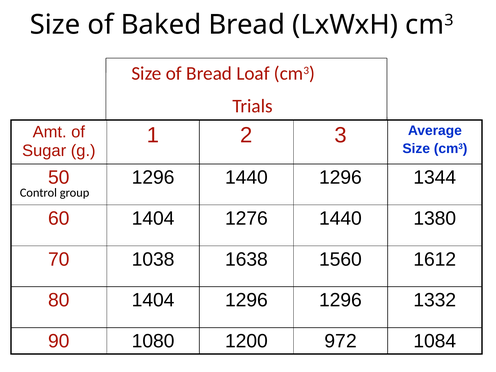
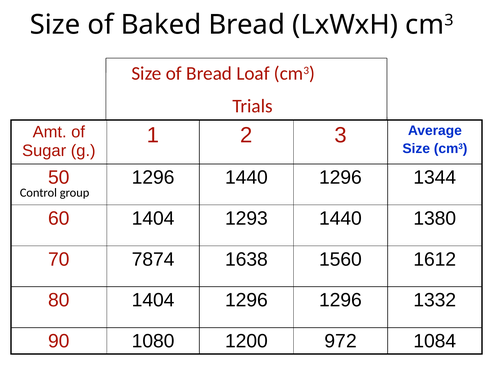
1276: 1276 -> 1293
1038: 1038 -> 7874
